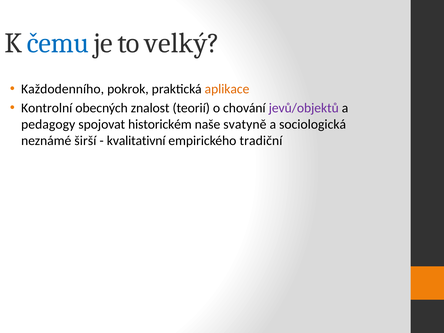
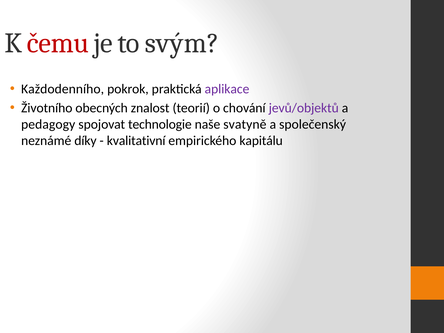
čemu colour: blue -> red
velký: velký -> svým
aplikace colour: orange -> purple
Kontrolní: Kontrolní -> Životního
historickém: historickém -> technologie
sociologická: sociologická -> společenský
širší: širší -> díky
tradiční: tradiční -> kapitálu
